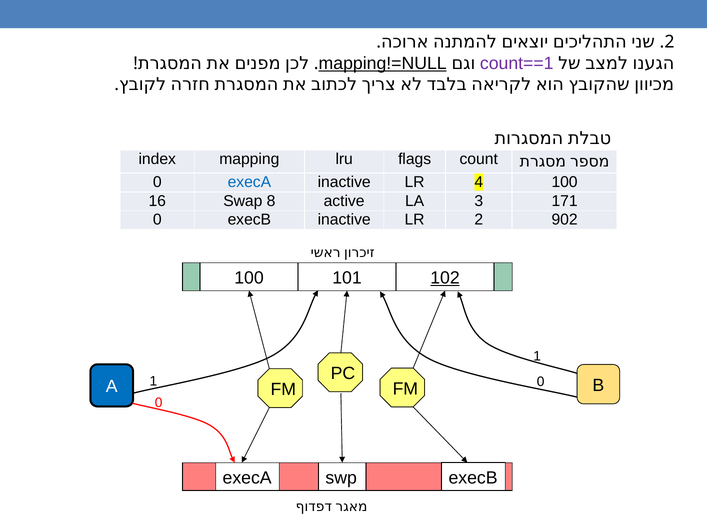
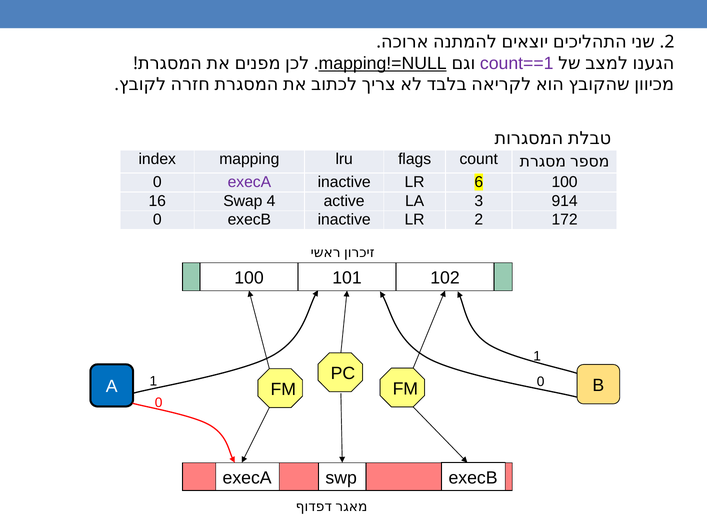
execA at (249, 182) colour: blue -> purple
4: 4 -> 6
8: 8 -> 4
171: 171 -> 914
902: 902 -> 172
102 underline: present -> none
